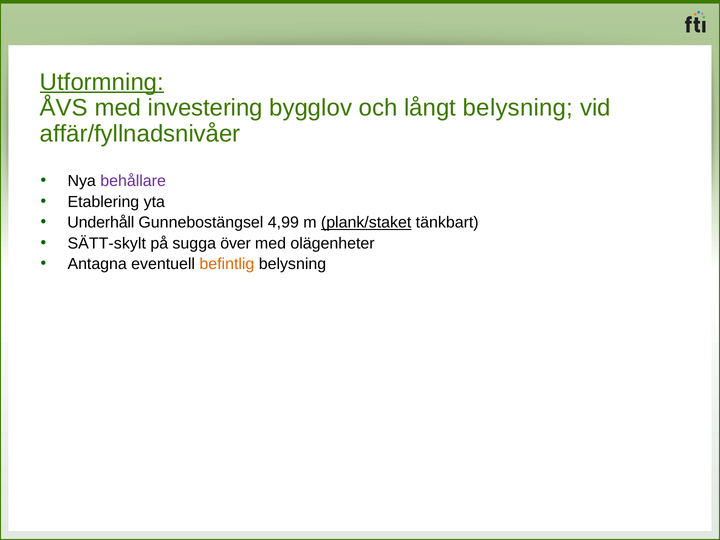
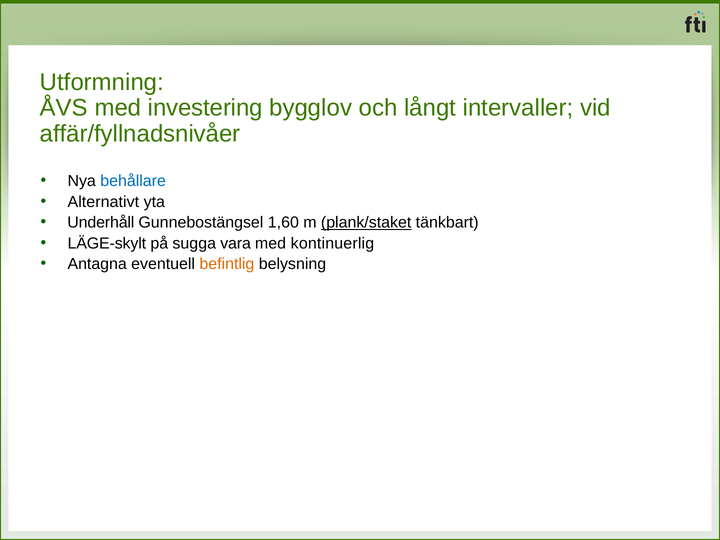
Utformning underline: present -> none
långt belysning: belysning -> intervaller
behållare colour: purple -> blue
Etablering: Etablering -> Alternativt
4,99: 4,99 -> 1,60
SÄTT-skylt: SÄTT-skylt -> LÄGE-skylt
över: över -> vara
olägenheter: olägenheter -> kontinuerlig
